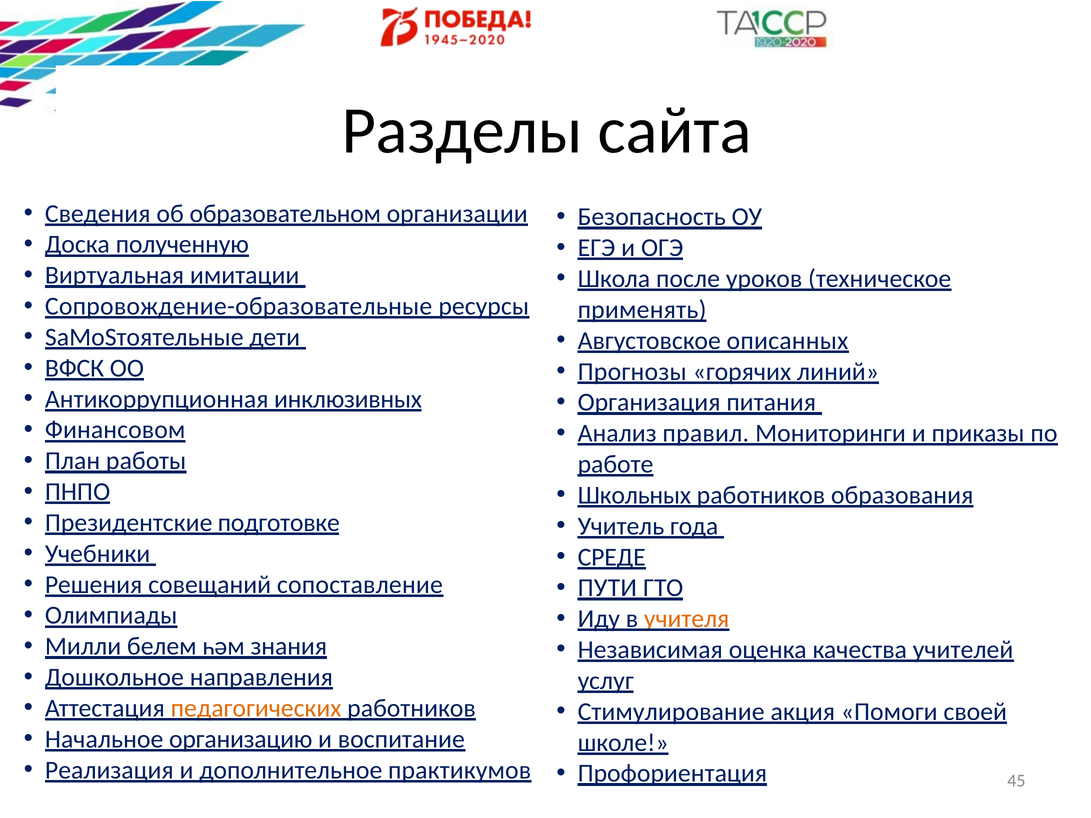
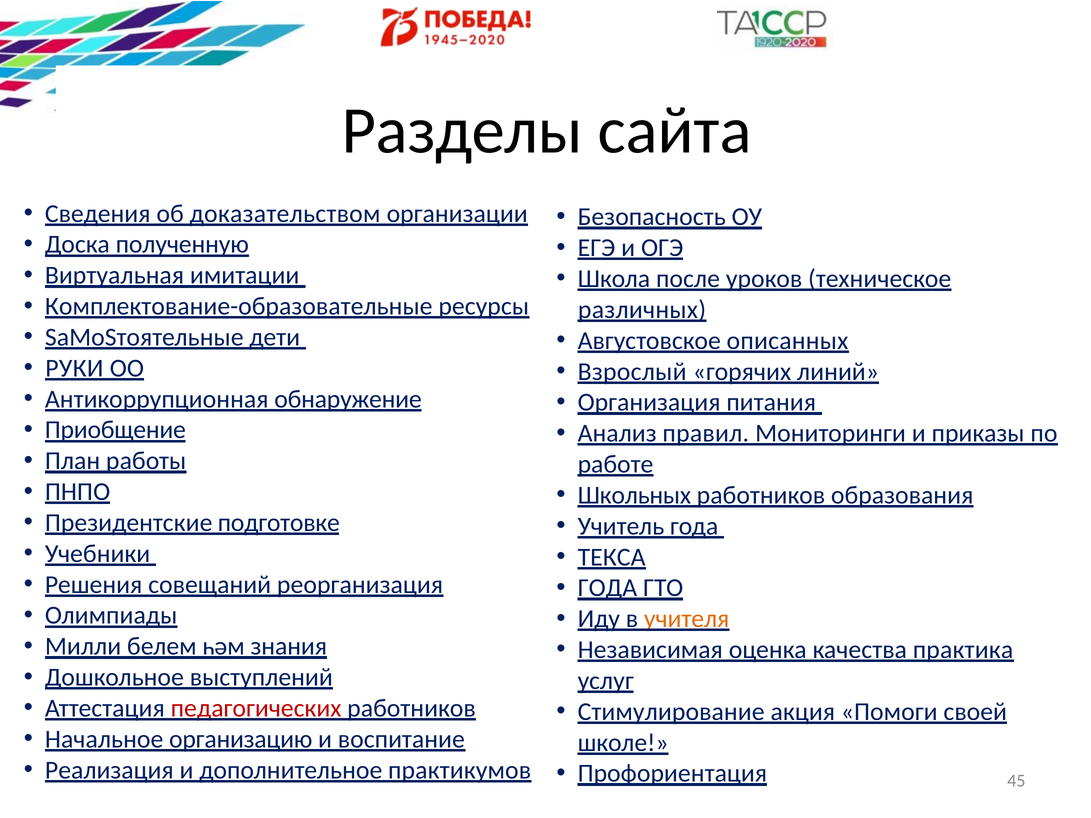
образовательном: образовательном -> доказательством
Сопровождение-образовательные: Сопровождение-образовательные -> Комплектование-образовательные
применять: применять -> различных
ВФСК: ВФСК -> РУКИ
Прогнозы: Прогнозы -> Взрослый
инклюзивных: инклюзивных -> обнаружение
Финансовом: Финансовом -> Приобщение
СРЕДЕ: СРЕДЕ -> ТЕКСА
сопоставление: сопоставление -> реорганизация
ПУТИ at (607, 588): ПУТИ -> ГОДА
учителей: учителей -> практика
направления: направления -> выступлений
педагогических colour: orange -> red
